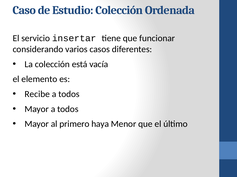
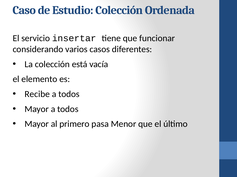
haya: haya -> pasa
